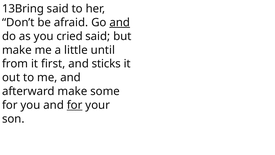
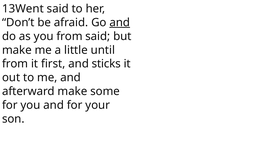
13Bring: 13Bring -> 13Went
you cried: cried -> from
for at (75, 105) underline: present -> none
